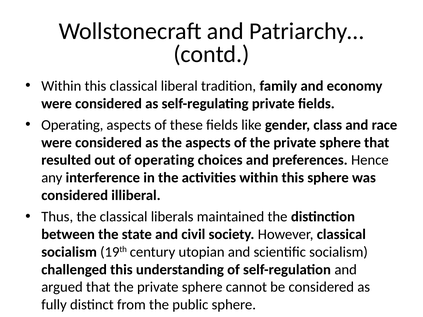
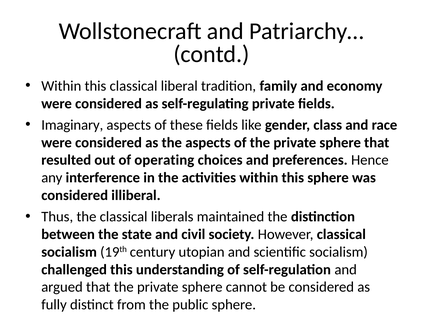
Operating at (72, 125): Operating -> Imaginary
